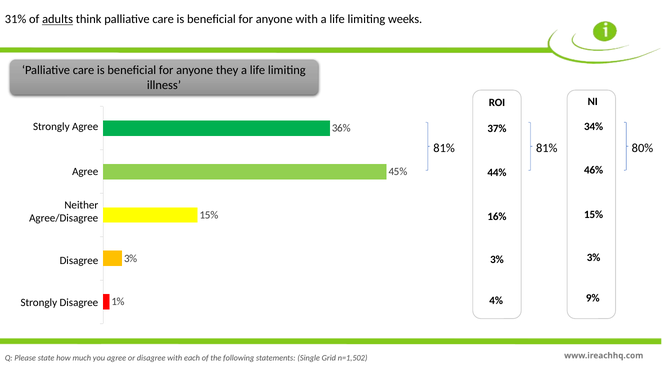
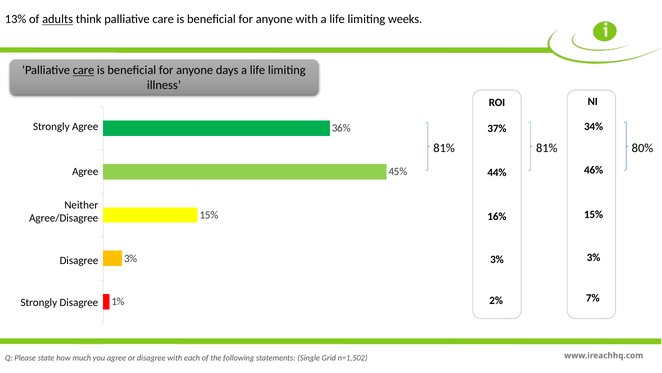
31%: 31% -> 13%
care at (84, 70) underline: none -> present
they: they -> days
9%: 9% -> 7%
4%: 4% -> 2%
